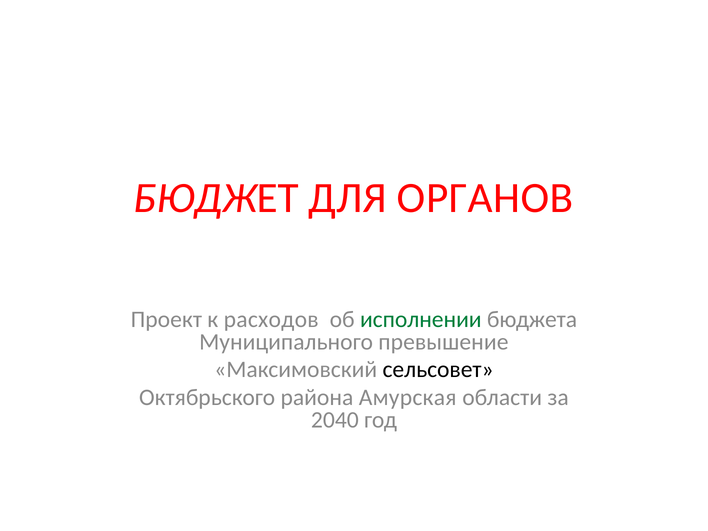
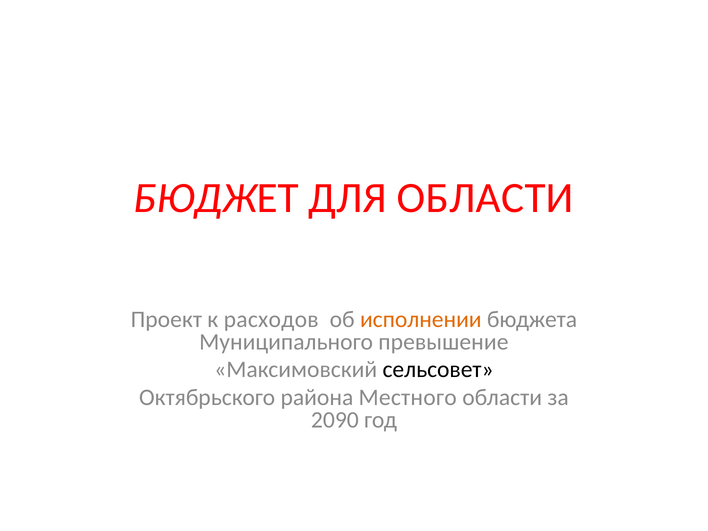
ДЛЯ ОРГАНОВ: ОРГАНОВ -> ОБЛАСТИ
исполнении colour: green -> orange
Амурская: Амурская -> Местного
2040: 2040 -> 2090
